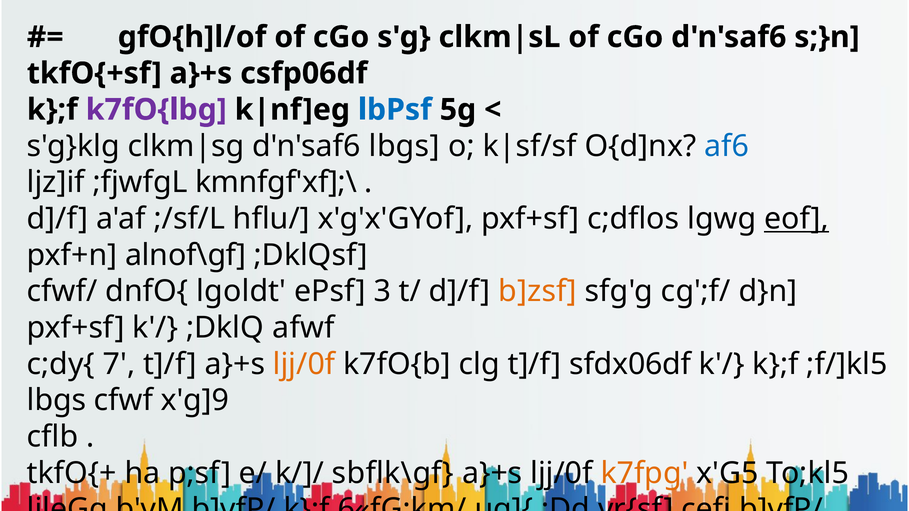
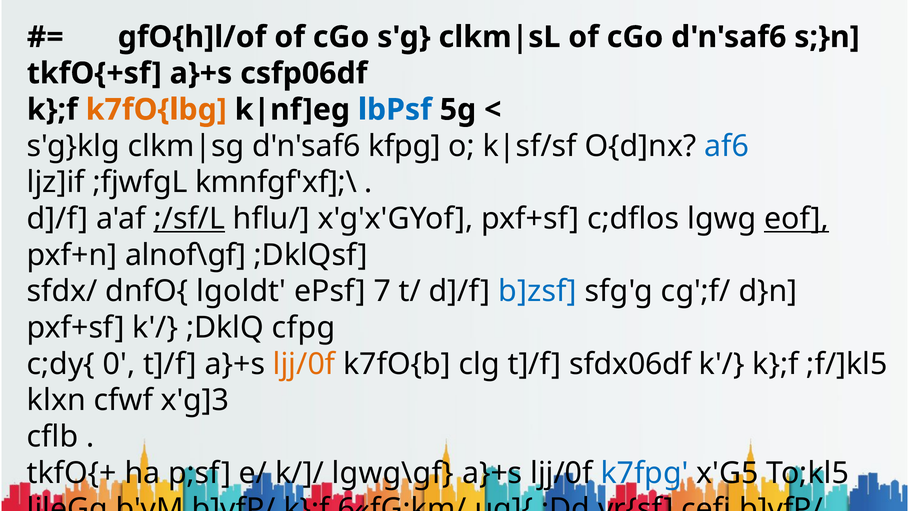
k7fO{lbg at (156, 110) colour: purple -> orange
d'n'saf6 lbgs: lbgs -> kfpg
;/sf/L underline: none -> present
cfwf/: cfwf/ -> sfdx/
3: 3 -> 7
b]zsf colour: orange -> blue
afwf: afwf -> cfpg
7: 7 -> 0
lbgs at (56, 401): lbgs -> klxn
x'g]9: x'g]9 -> x'g]3
sbflk\gf: sbflk\gf -> lgwg\gf
k7fpg colour: orange -> blue
